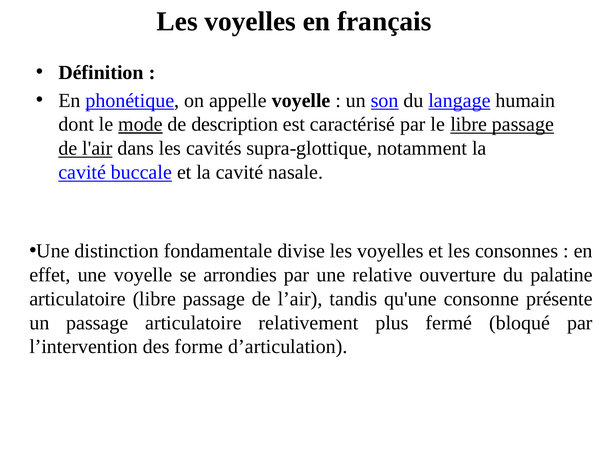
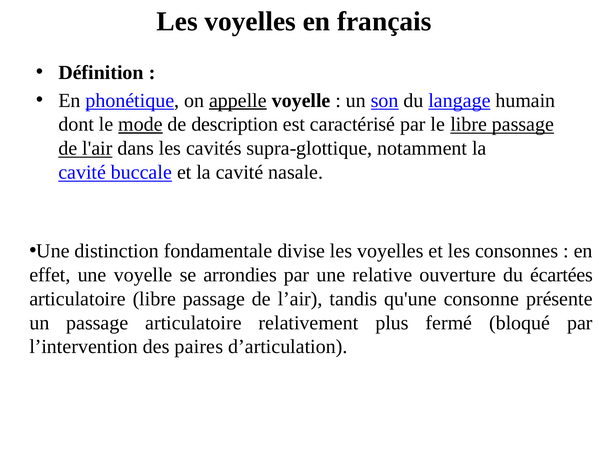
appelle underline: none -> present
palatine: palatine -> écartées
forme: forme -> paires
